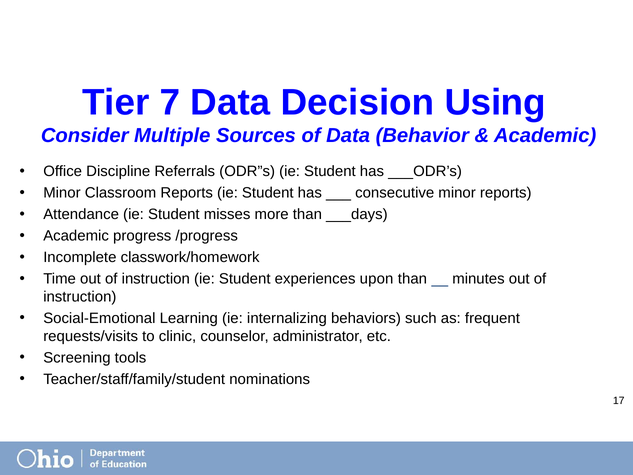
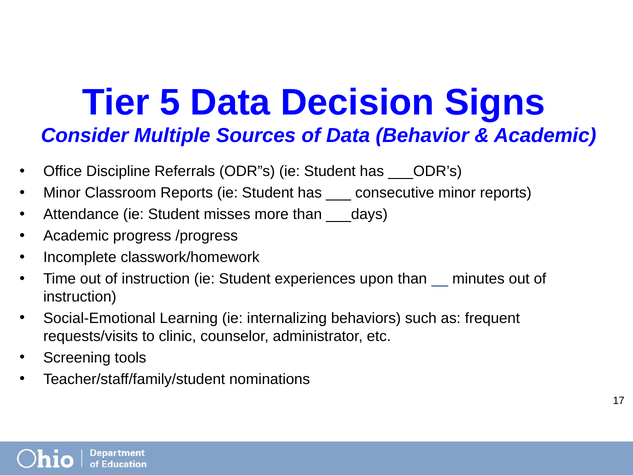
7: 7 -> 5
Using: Using -> Signs
